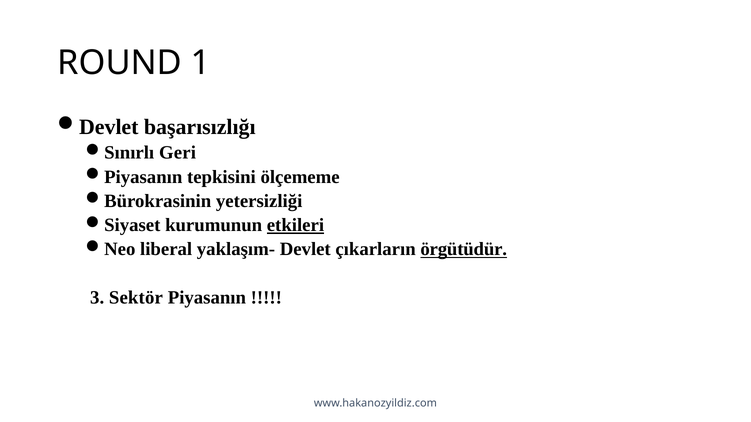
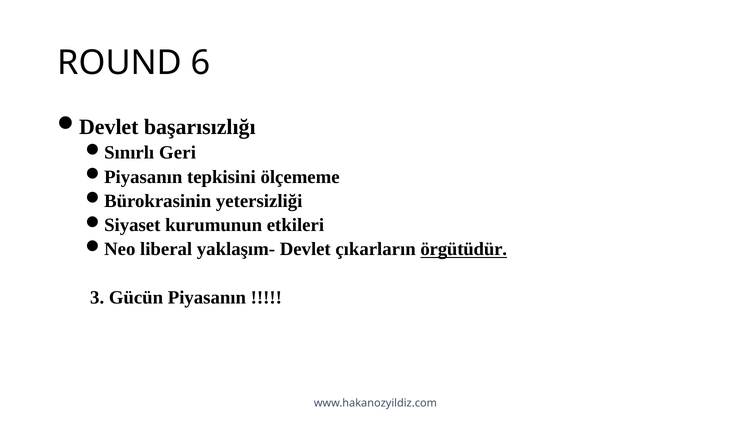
1: 1 -> 6
etkileri underline: present -> none
Sektör: Sektör -> Gücün
